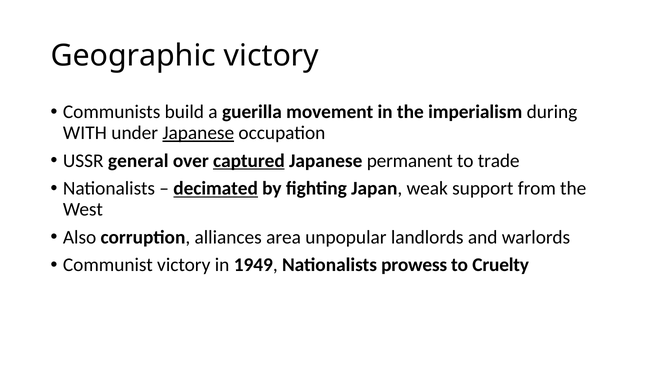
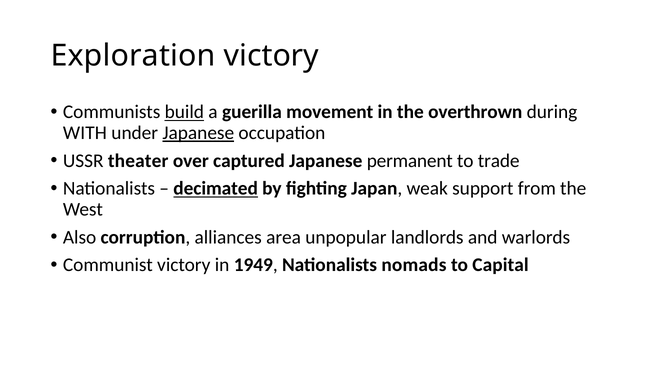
Geographic: Geographic -> Exploration
build underline: none -> present
imperialism: imperialism -> overthrown
general: general -> theater
captured underline: present -> none
prowess: prowess -> nomads
Cruelty: Cruelty -> Capital
